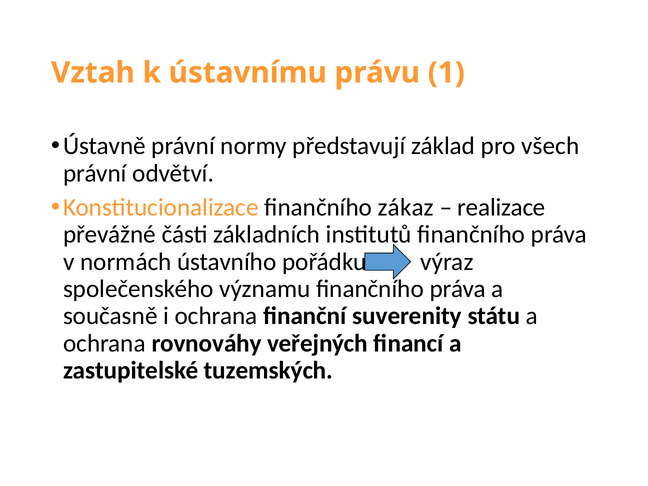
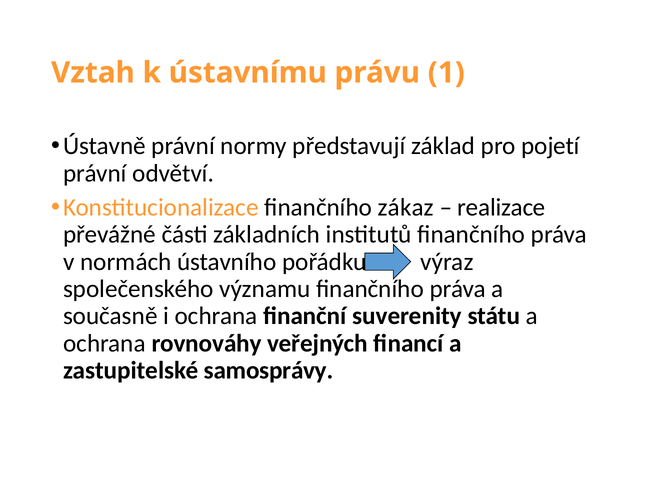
všech: všech -> pojetí
tuzemských: tuzemských -> samosprávy
